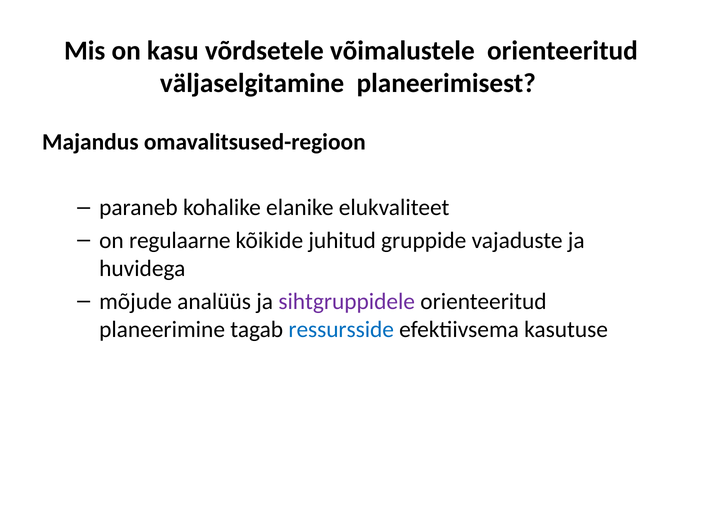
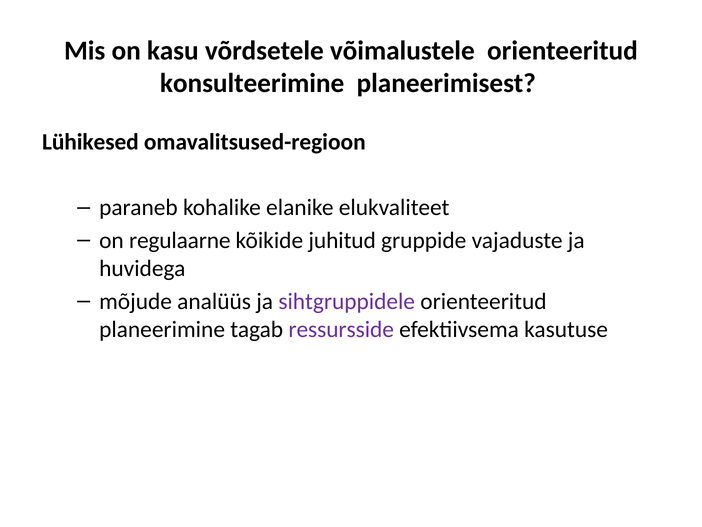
väljaselgitamine: väljaselgitamine -> konsulteerimine
Majandus: Majandus -> Lühikesed
ressursside colour: blue -> purple
